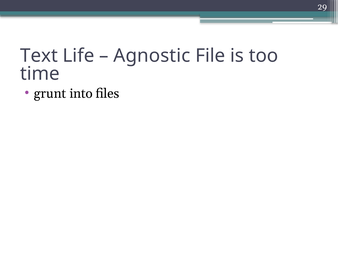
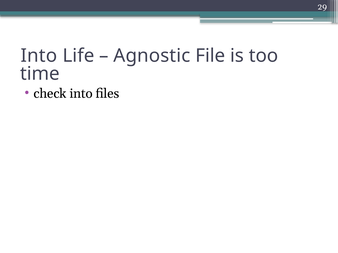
Text at (39, 56): Text -> Into
grunt: grunt -> check
